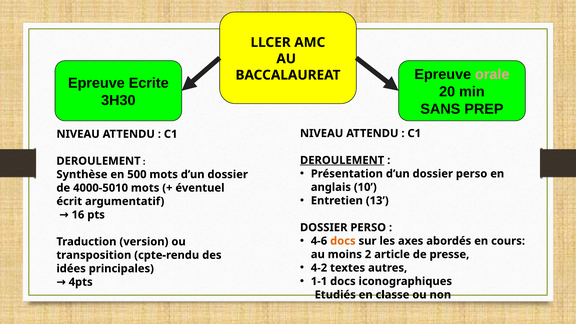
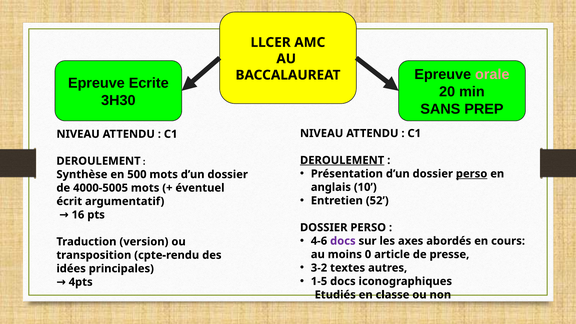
perso at (472, 174) underline: none -> present
4000-5010: 4000-5010 -> 4000-5005
13: 13 -> 52
docs at (343, 241) colour: orange -> purple
2: 2 -> 0
4-2: 4-2 -> 3-2
1-1: 1-1 -> 1-5
